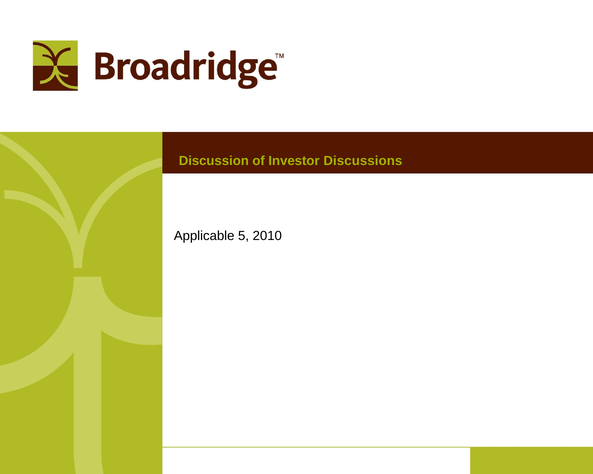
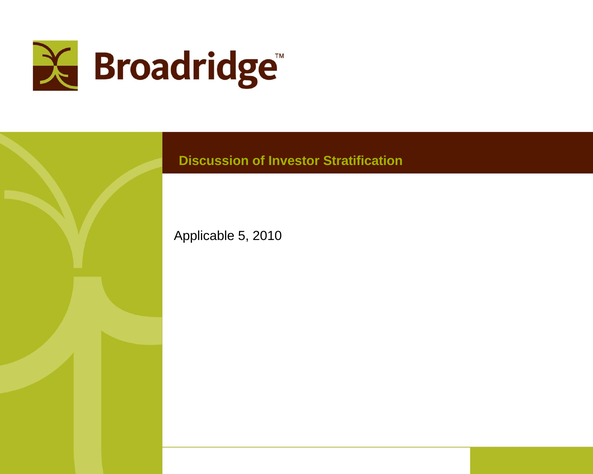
Discussions: Discussions -> Stratification
